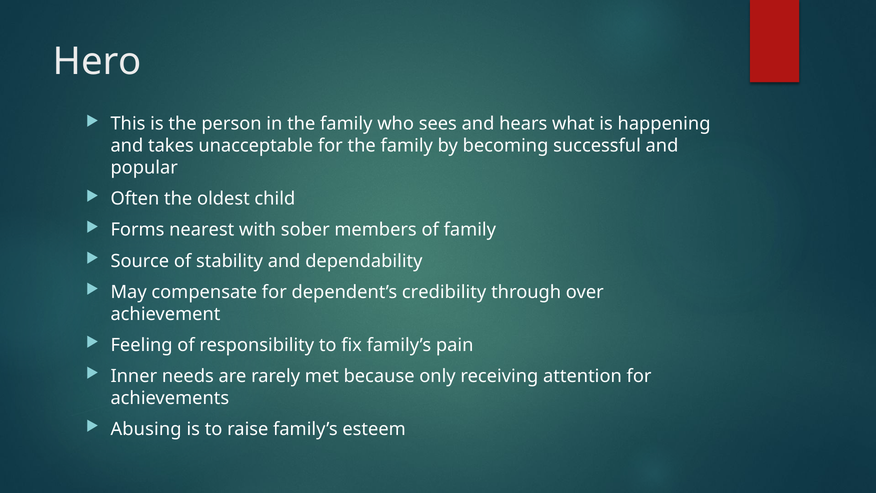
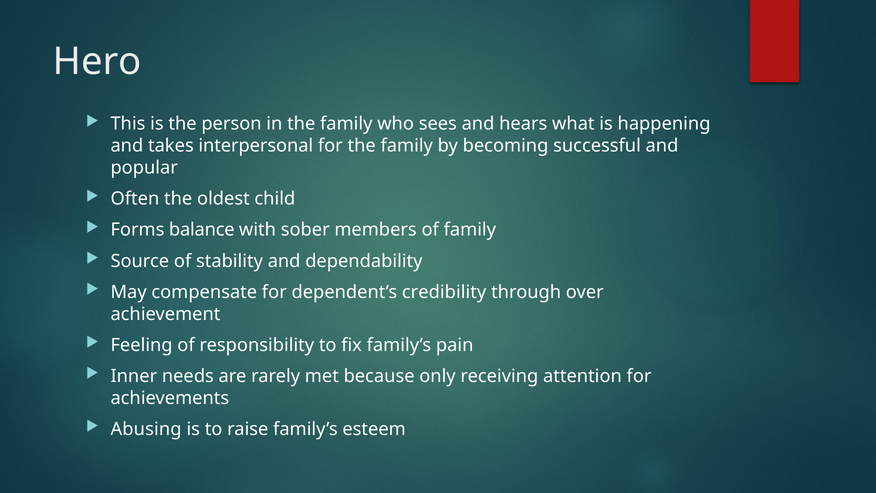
unacceptable: unacceptable -> interpersonal
nearest: nearest -> balance
